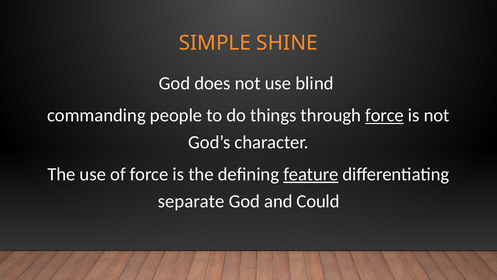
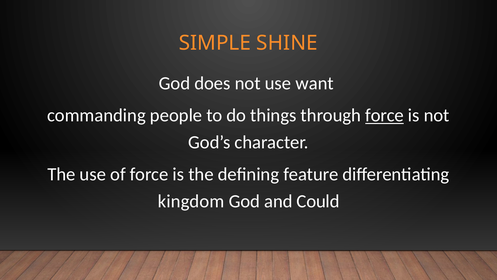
blind: blind -> want
feature underline: present -> none
separate: separate -> kingdom
